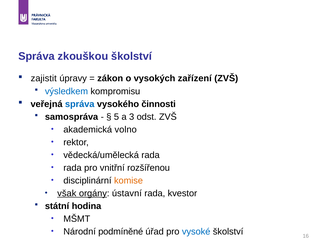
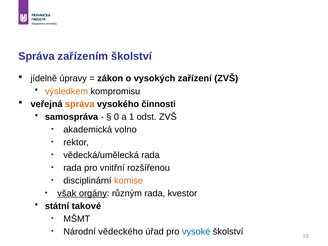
zkouškou: zkouškou -> zařízením
zajistit: zajistit -> jídelně
výsledkem colour: blue -> orange
správa at (80, 104) colour: blue -> orange
5: 5 -> 0
3: 3 -> 1
ústavní: ústavní -> různým
hodina: hodina -> takové
podmíněné: podmíněné -> vědeckého
